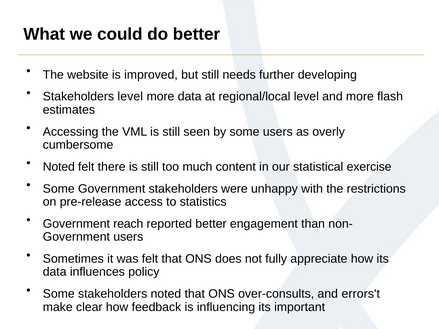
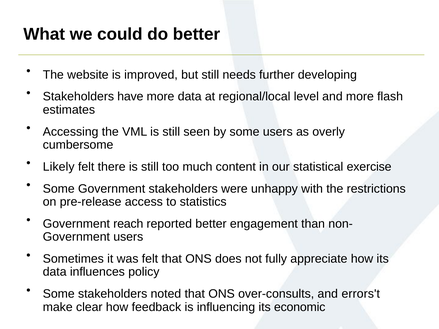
Stakeholders level: level -> have
Noted at (59, 167): Noted -> Likely
important: important -> economic
